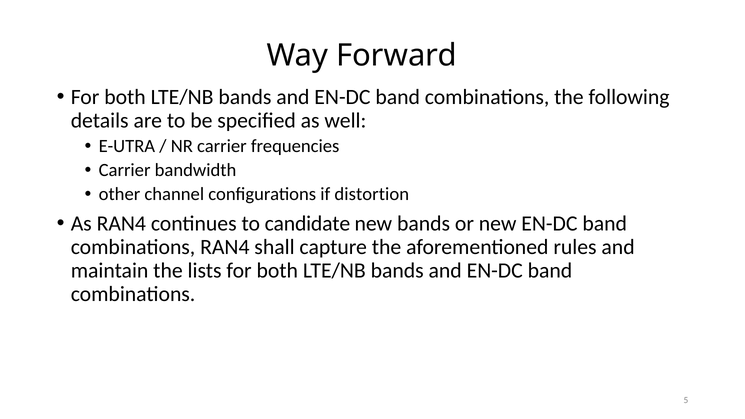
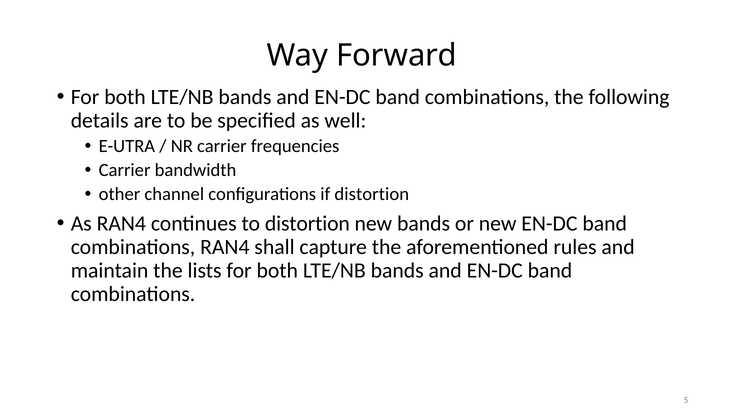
to candidate: candidate -> distortion
